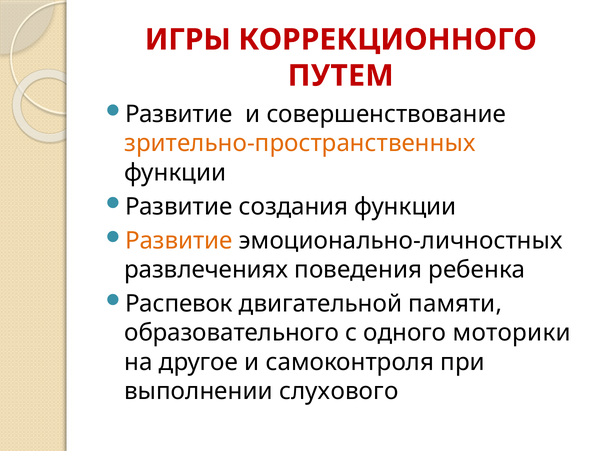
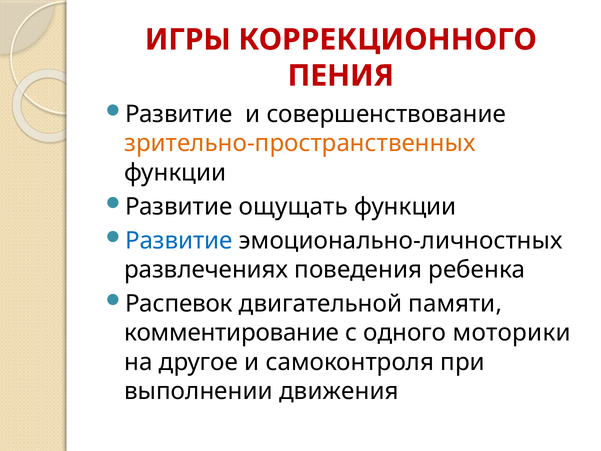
ПУТЕМ: ПУТЕМ -> ПЕНИЯ
создания: создания -> ощущать
Развитие at (179, 241) colour: orange -> blue
образовательного: образовательного -> комментирование
слухового: слухового -> движения
